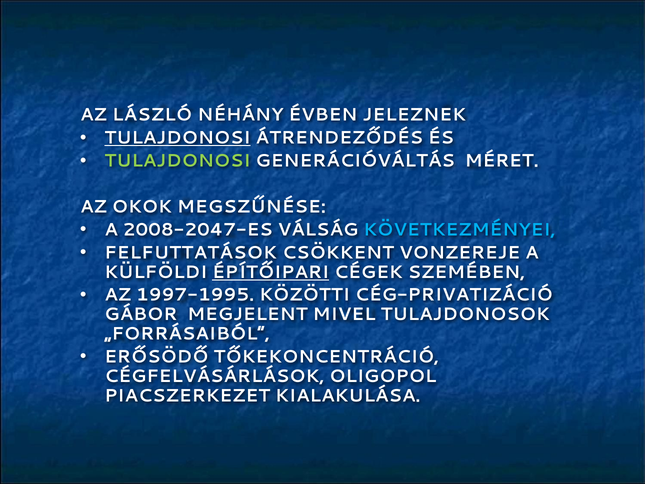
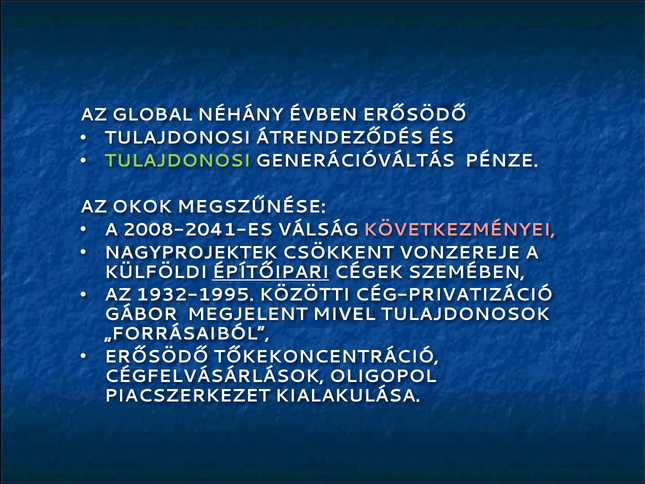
LÁSZLÓ: LÁSZLÓ -> GLOBAL
ÉVBEN JELEZNEK: JELEZNEK -> ERŐSÖDŐ
TULAJDONOSI at (177, 138) underline: present -> none
MÉRET: MÉRET -> PÉNZE
2008-2047-ES: 2008-2047-ES -> 2008-2041-ES
KÖVETKEZMÉNYEI colour: light blue -> pink
FELFUTTATÁSOK: FELFUTTATÁSOK -> NAGYPROJEKTEK
1997-1995: 1997-1995 -> 1932-1995
